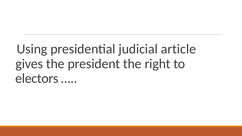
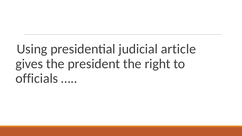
electors: electors -> officials
